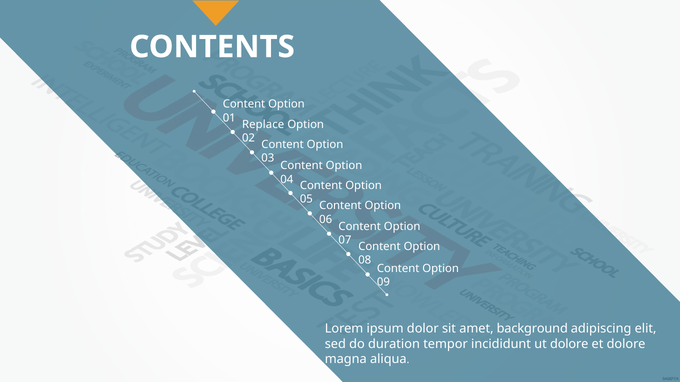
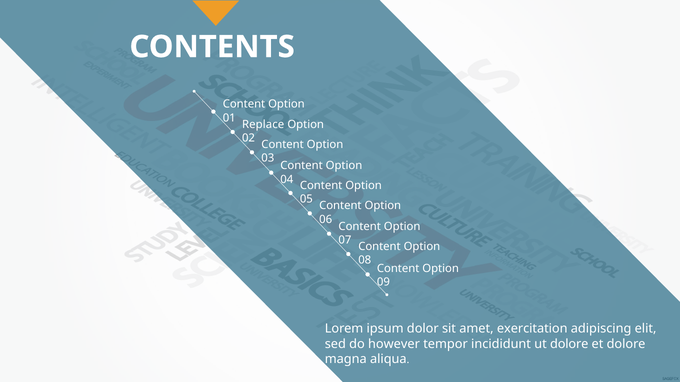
background: background -> exercitation
duration: duration -> however
